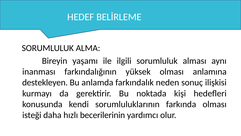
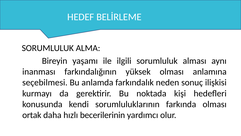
destekleyen: destekleyen -> seçebilmesi
isteği: isteği -> ortak
